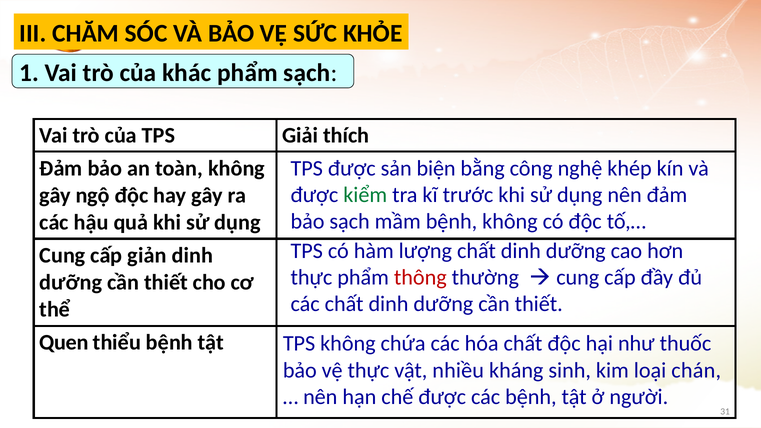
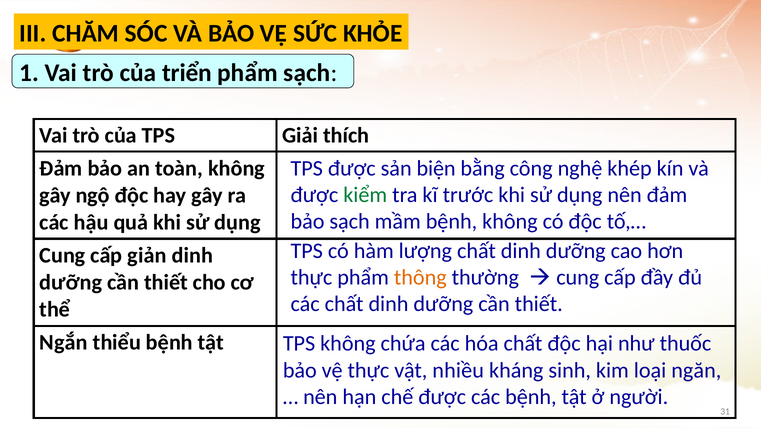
khác: khác -> triển
thông colour: red -> orange
Quen: Quen -> Ngắn
chán: chán -> ngăn
